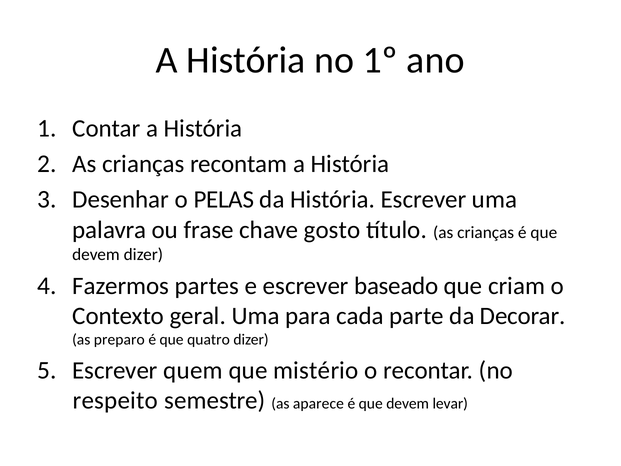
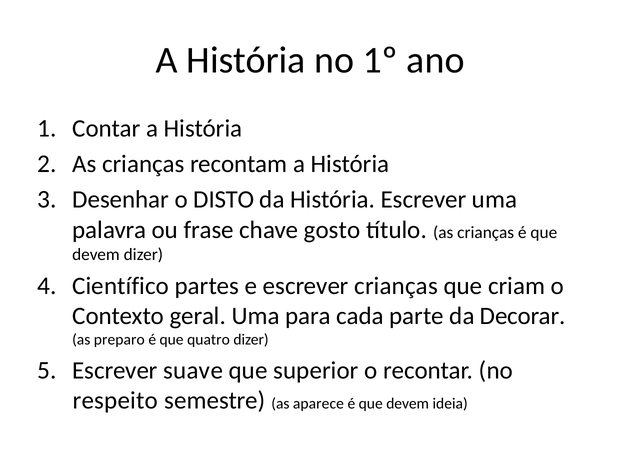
PELAS: PELAS -> DISTO
Fazermos: Fazermos -> Científico
escrever baseado: baseado -> crianças
quem: quem -> suave
mistério: mistério -> superior
levar: levar -> ideia
